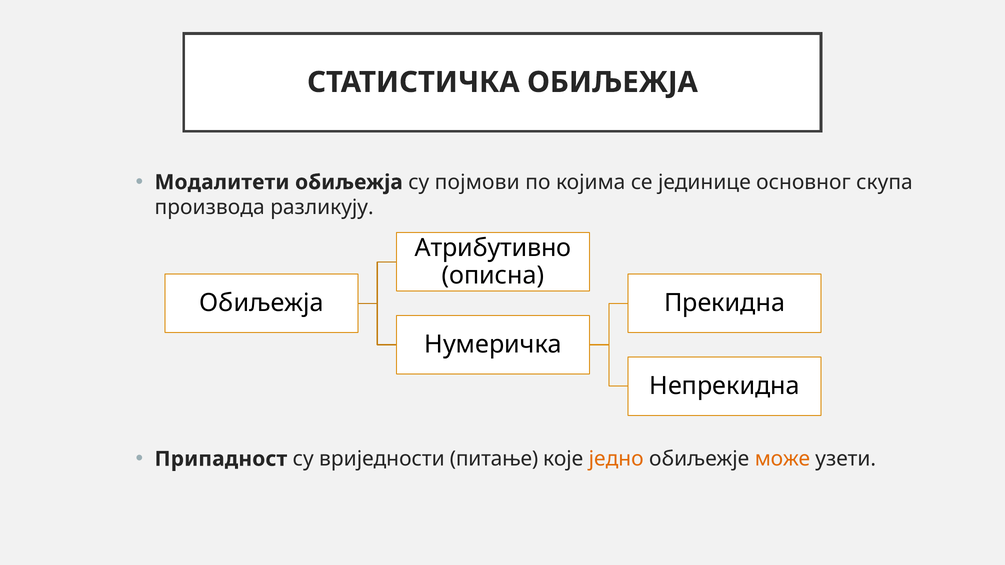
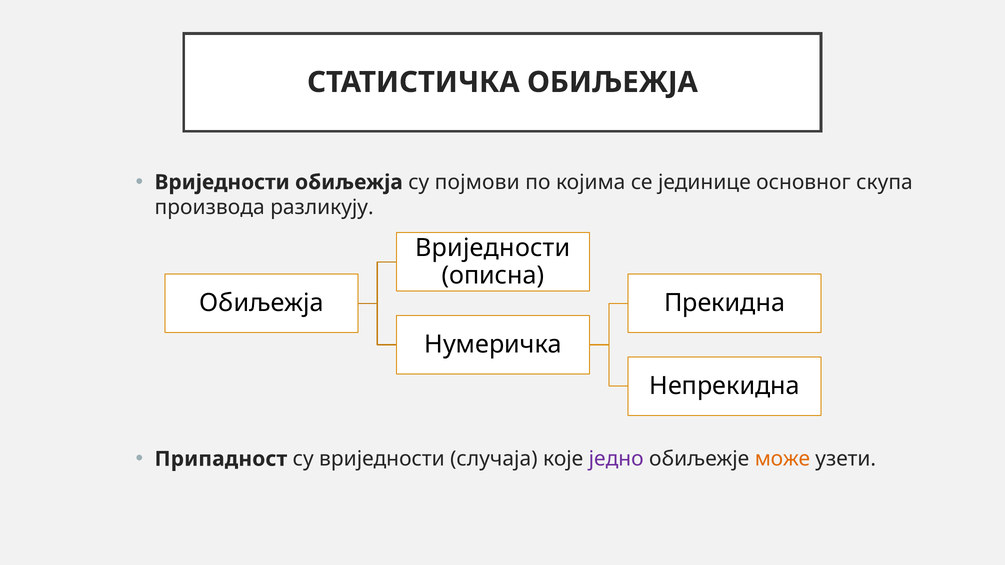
Модалитети at (222, 182): Модалитети -> Вриједности
Атрибутивно at (493, 248): Атрибутивно -> Вриједности
питање: питање -> случаја
једно colour: orange -> purple
